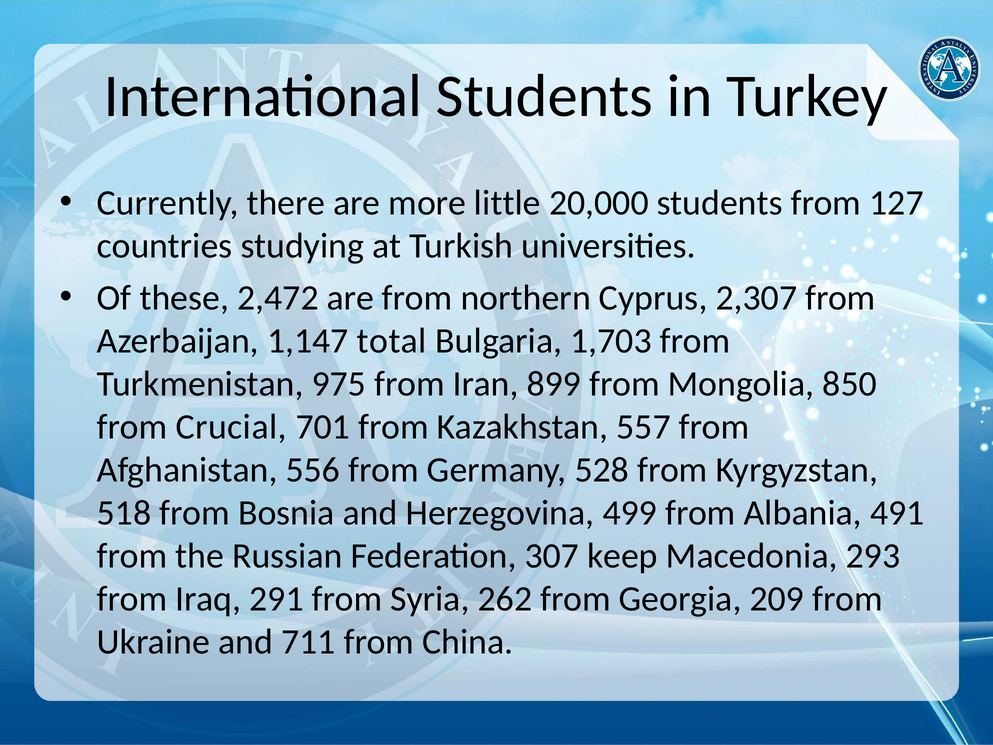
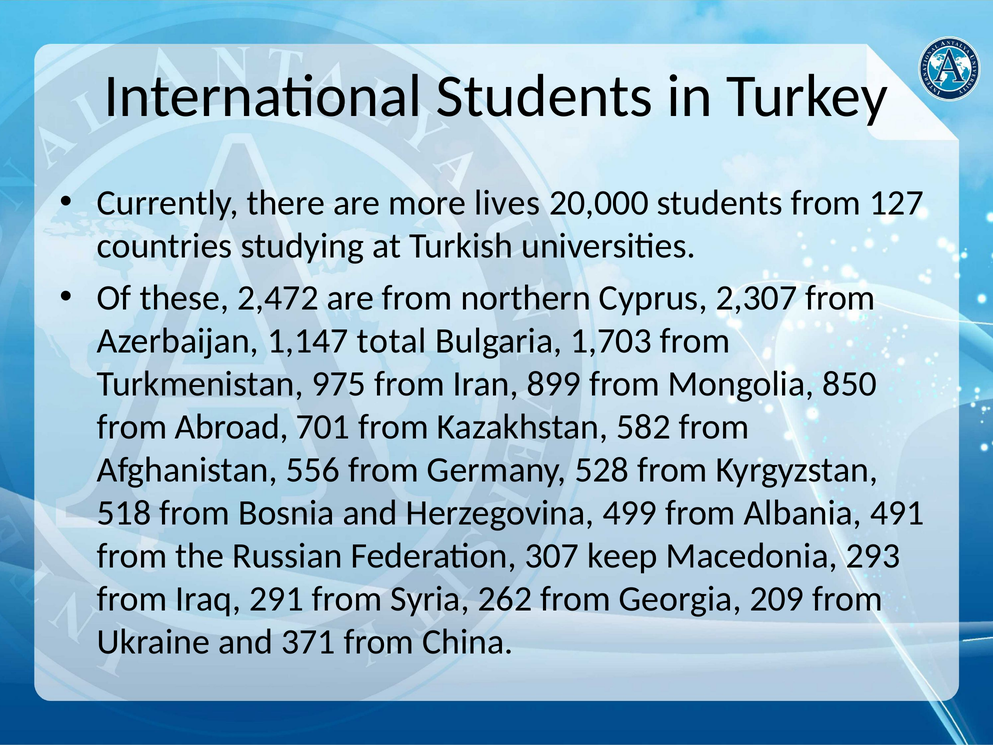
little: little -> lives
Crucial: Crucial -> Abroad
557: 557 -> 582
711: 711 -> 371
